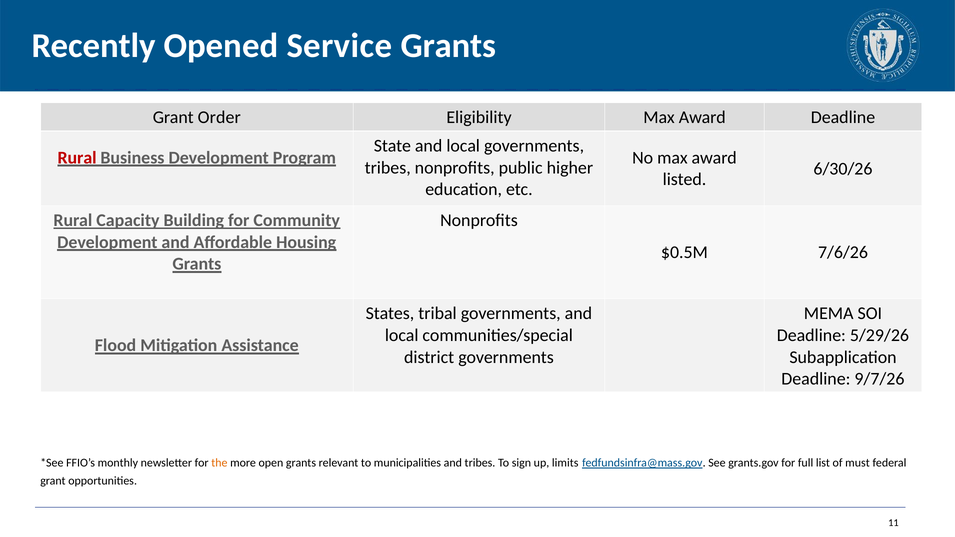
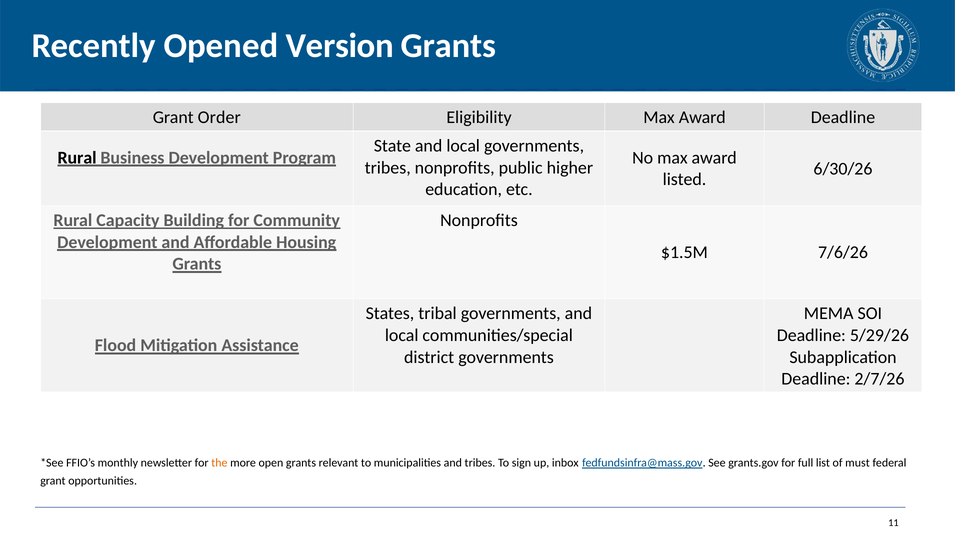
Service: Service -> Version
Rural at (77, 158) colour: red -> black
$0.5M: $0.5M -> $1.5M
9/7/26: 9/7/26 -> 2/7/26
limits: limits -> inbox
